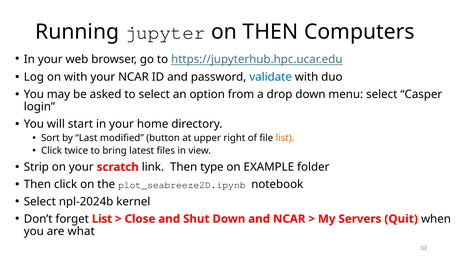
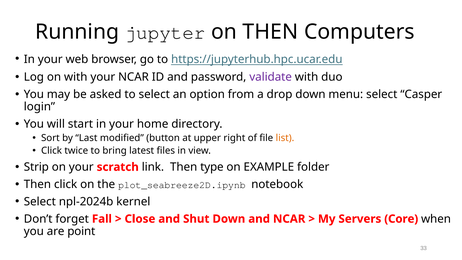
validate colour: blue -> purple
forget List: List -> Fall
Quit: Quit -> Core
what: what -> point
